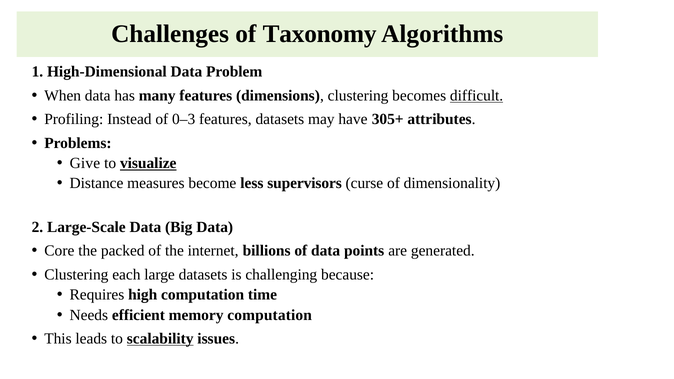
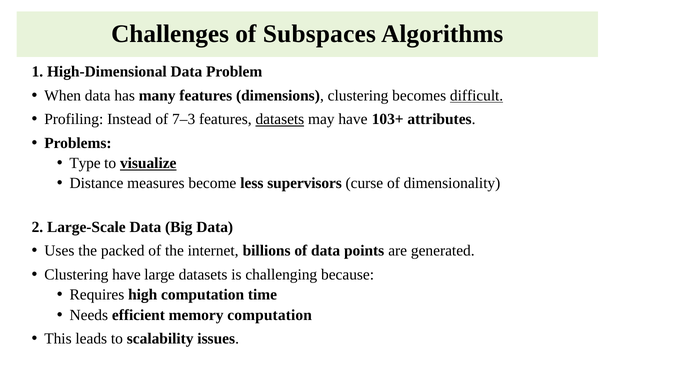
Taxonomy: Taxonomy -> Subspaces
0–3: 0–3 -> 7–3
datasets at (280, 119) underline: none -> present
305+: 305+ -> 103+
Give: Give -> Type
Core: Core -> Uses
Clustering each: each -> have
scalability underline: present -> none
